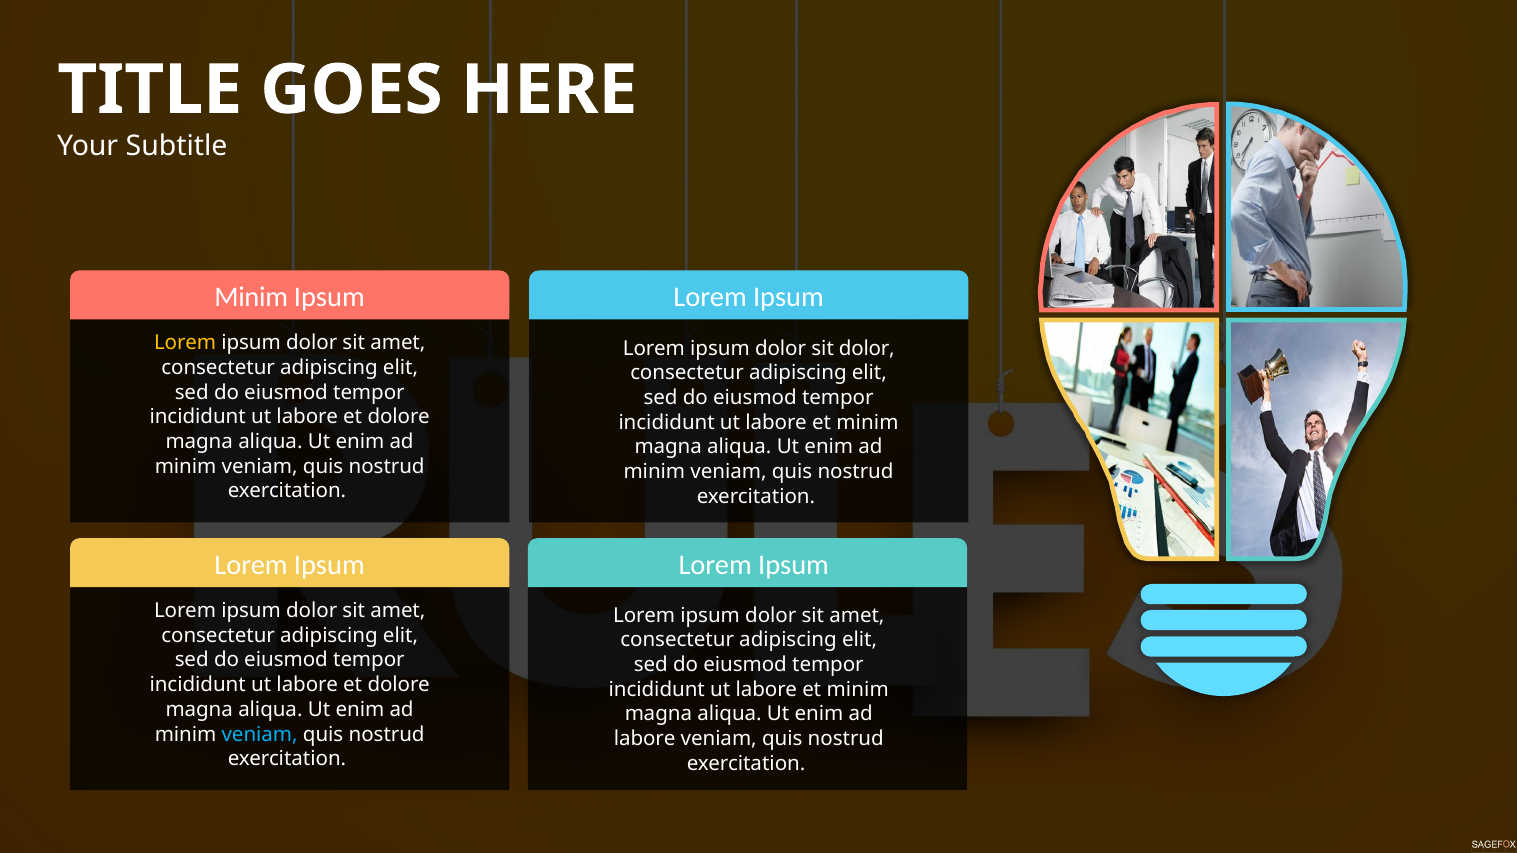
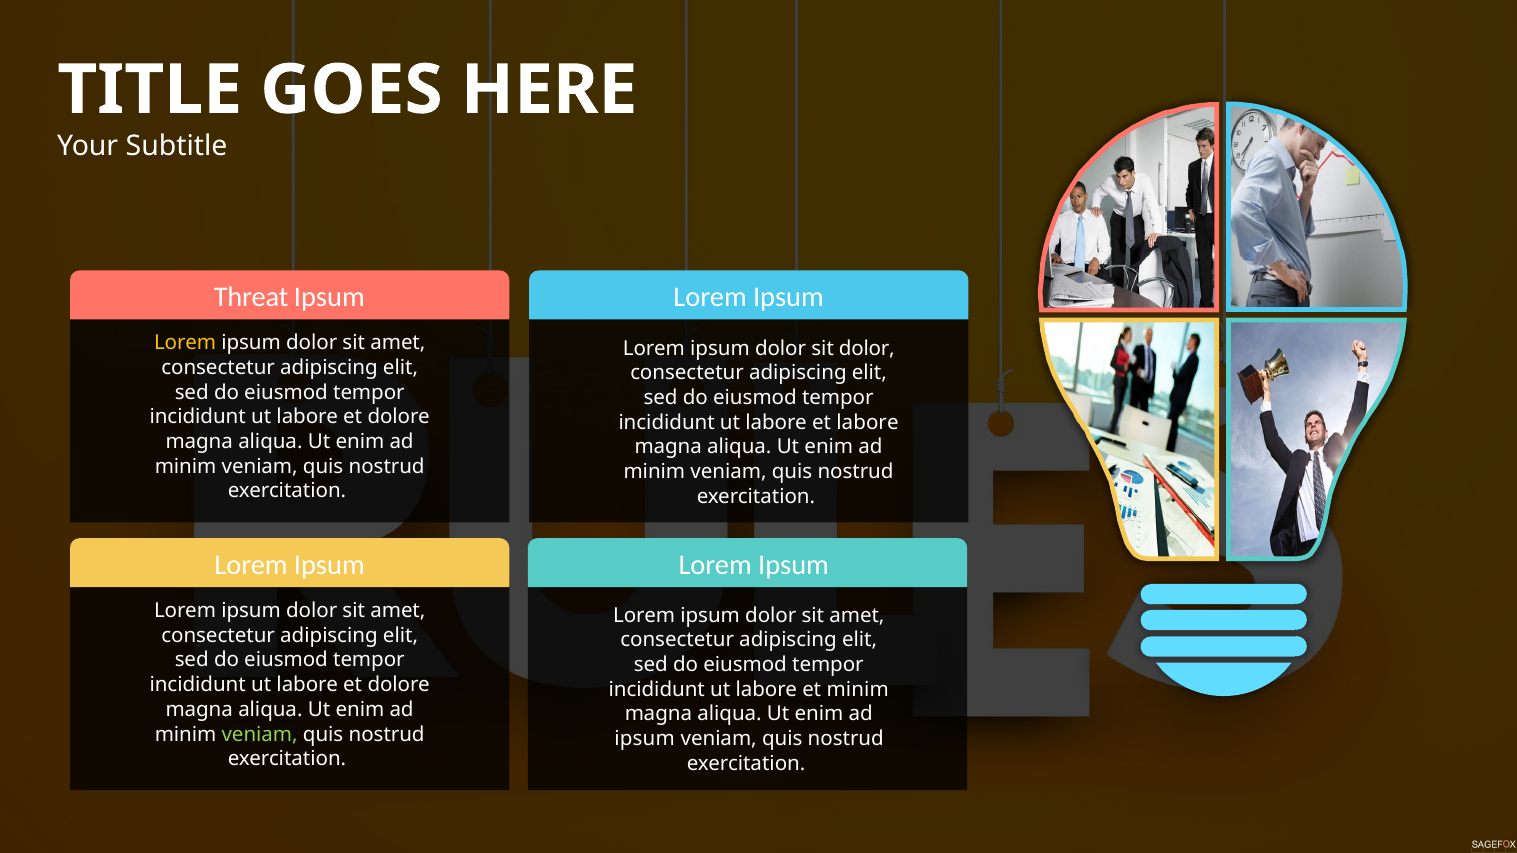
Minim at (251, 297): Minim -> Threat
minim at (867, 423): minim -> labore
veniam at (260, 734) colour: light blue -> light green
labore at (645, 739): labore -> ipsum
